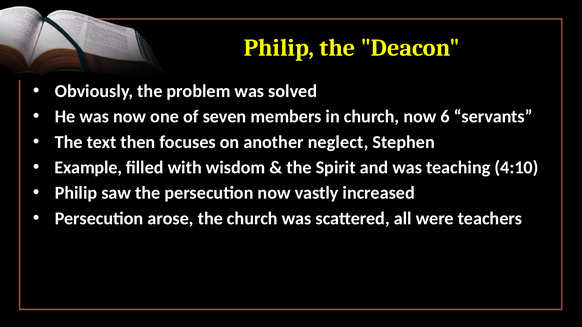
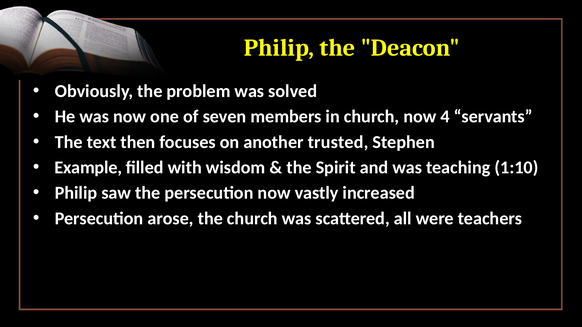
6: 6 -> 4
neglect: neglect -> trusted
4:10: 4:10 -> 1:10
